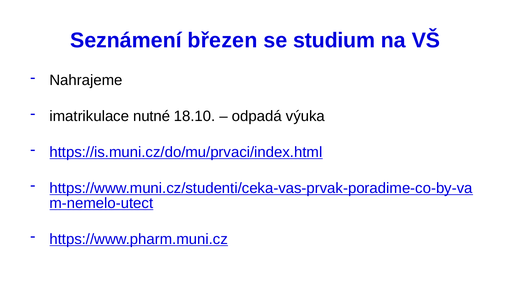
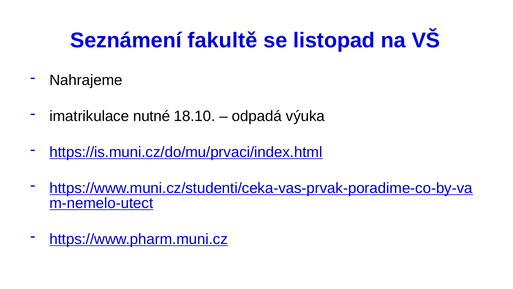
březen: březen -> fakultě
studium: studium -> listopad
